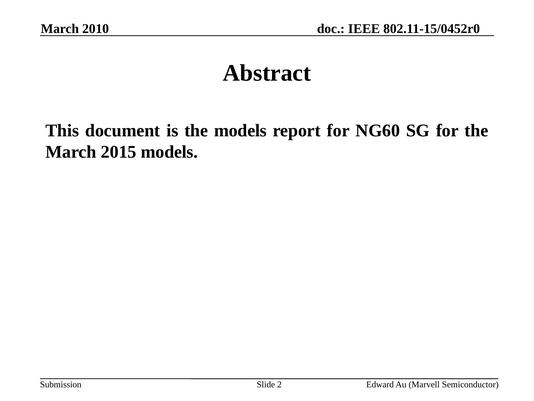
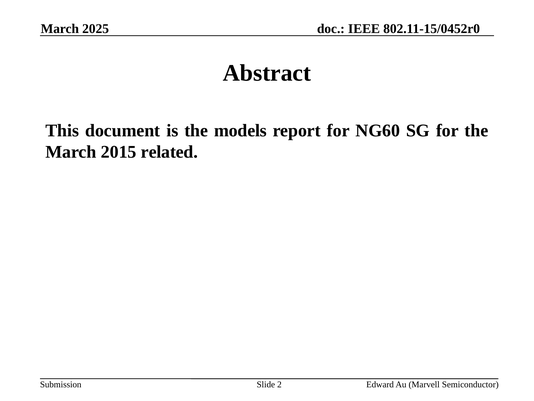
2010: 2010 -> 2025
2015 models: models -> related
